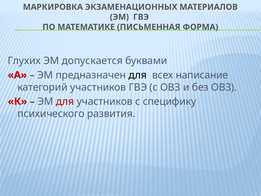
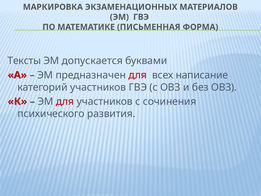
Глухих: Глухих -> Тексты
для at (138, 75) colour: black -> red
специфику: специфику -> сочинения
